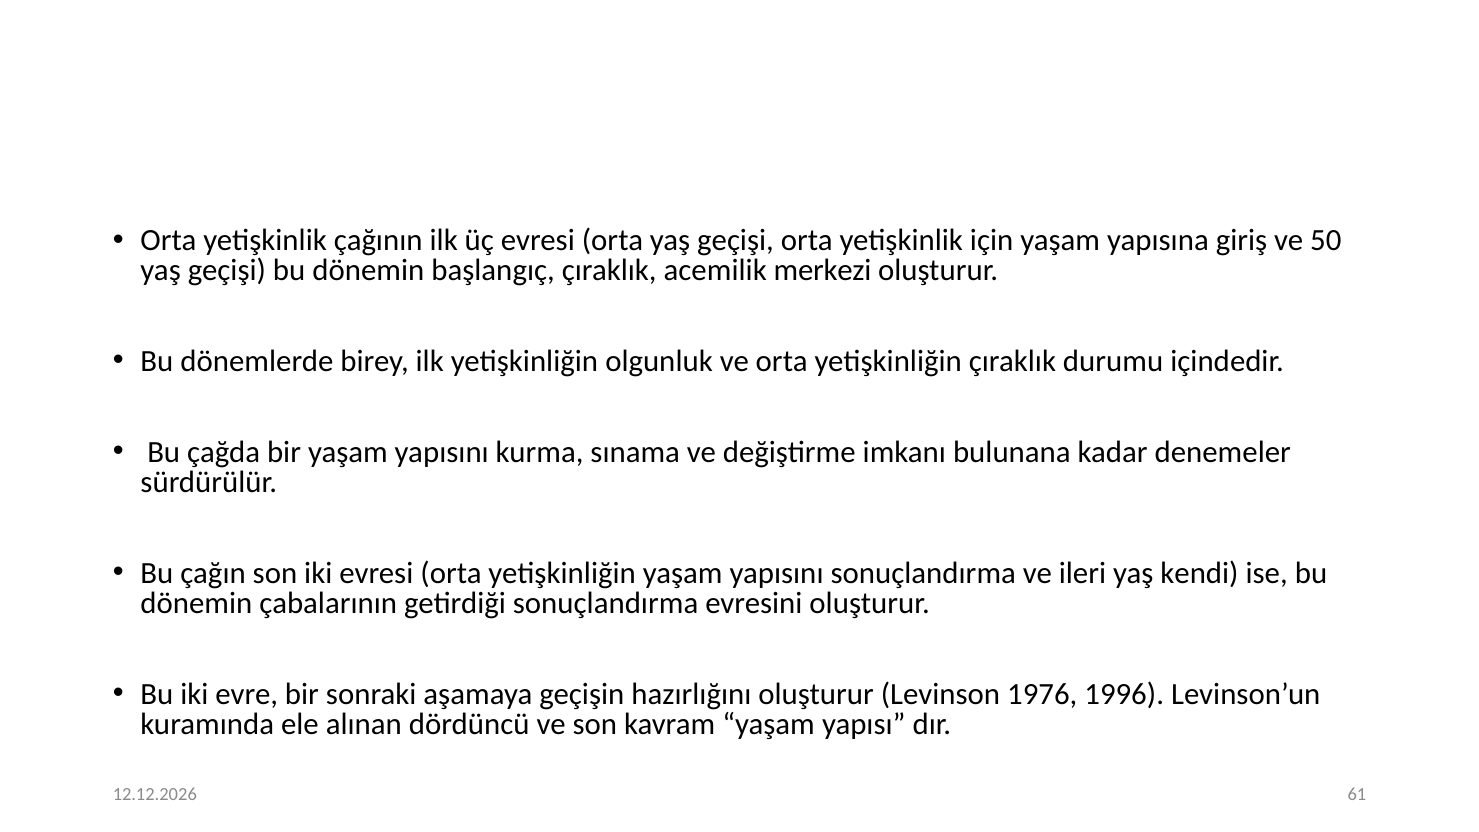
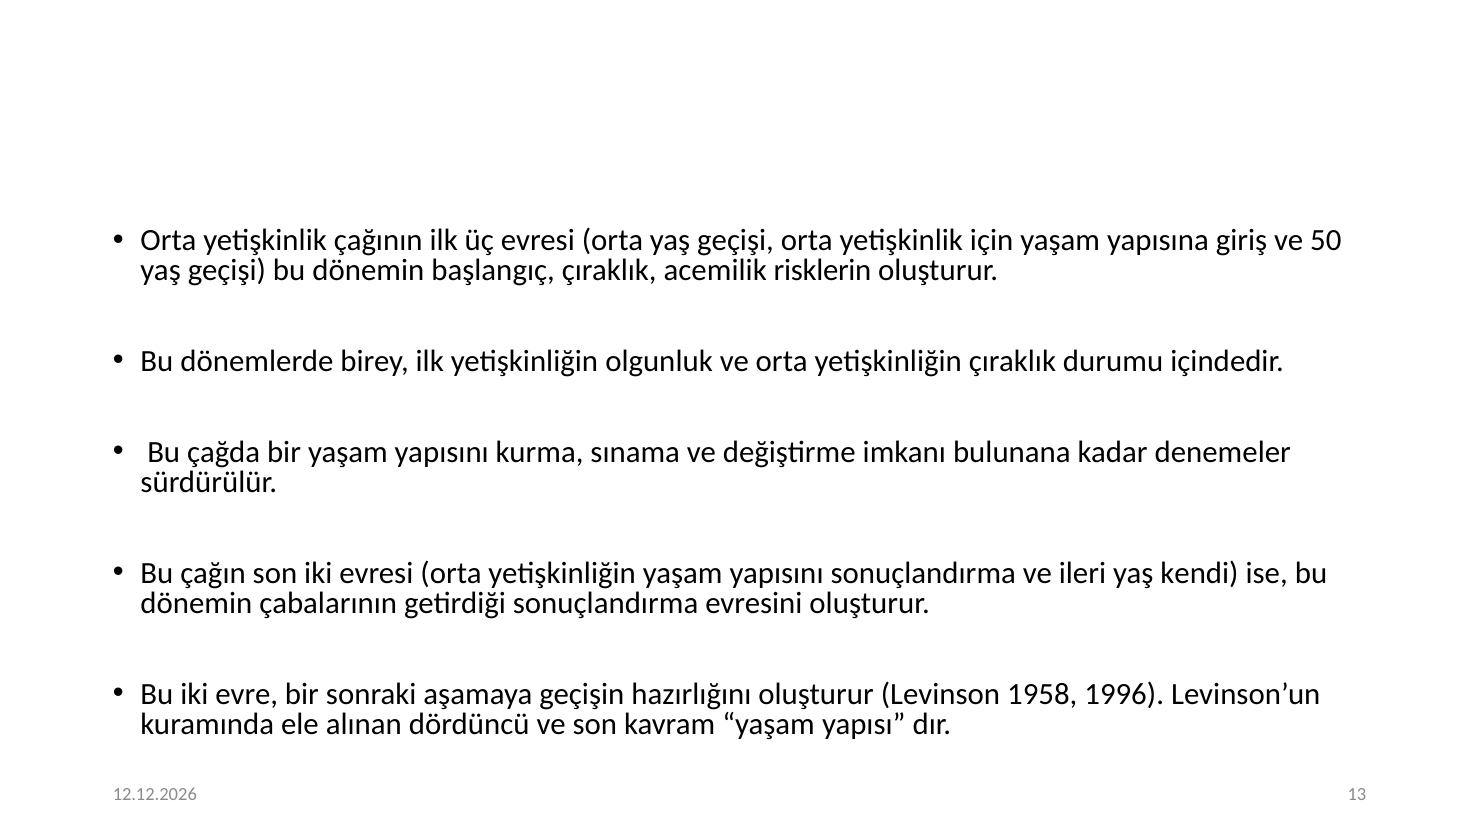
merkezi: merkezi -> risklerin
1976: 1976 -> 1958
61: 61 -> 13
